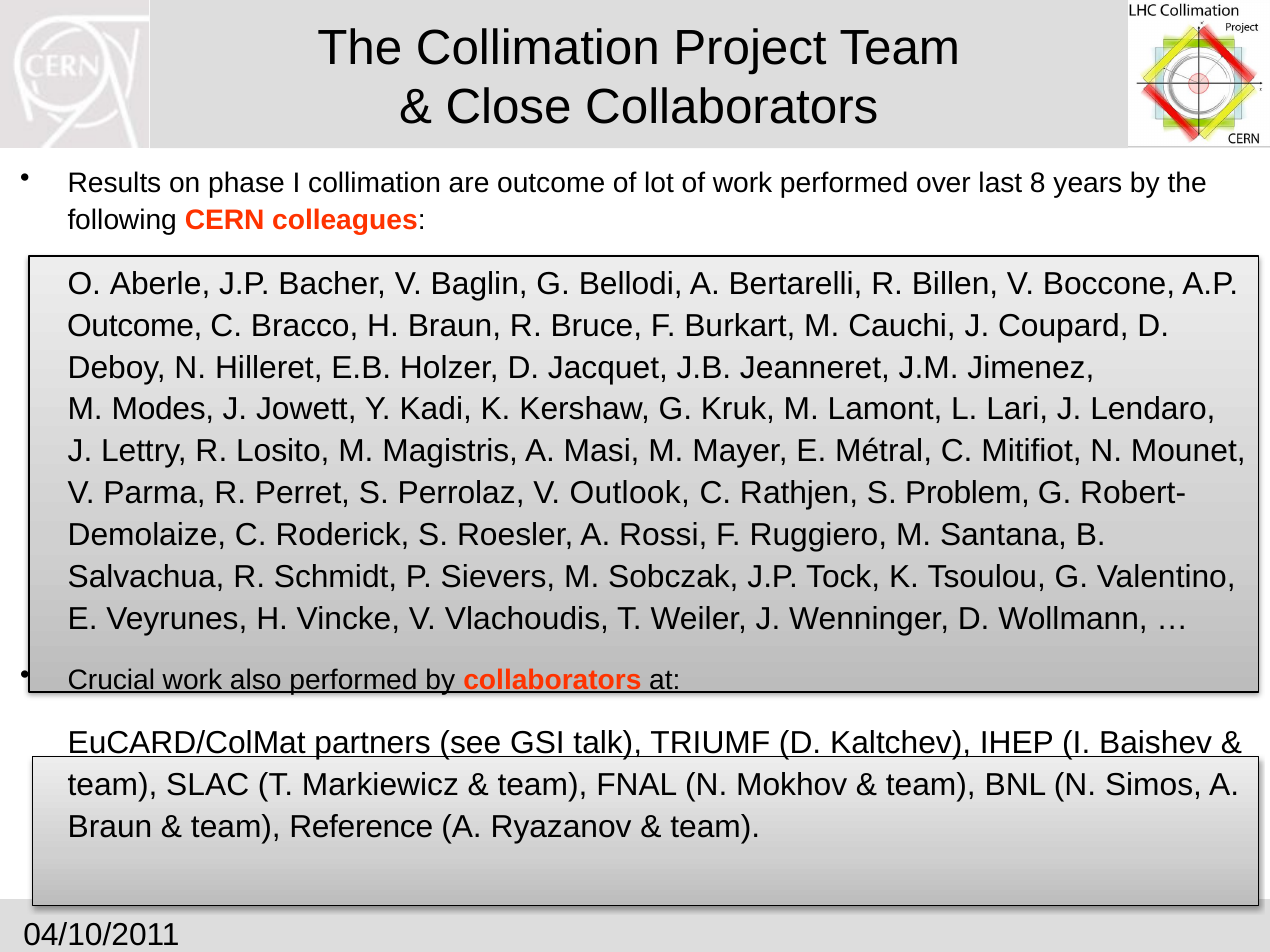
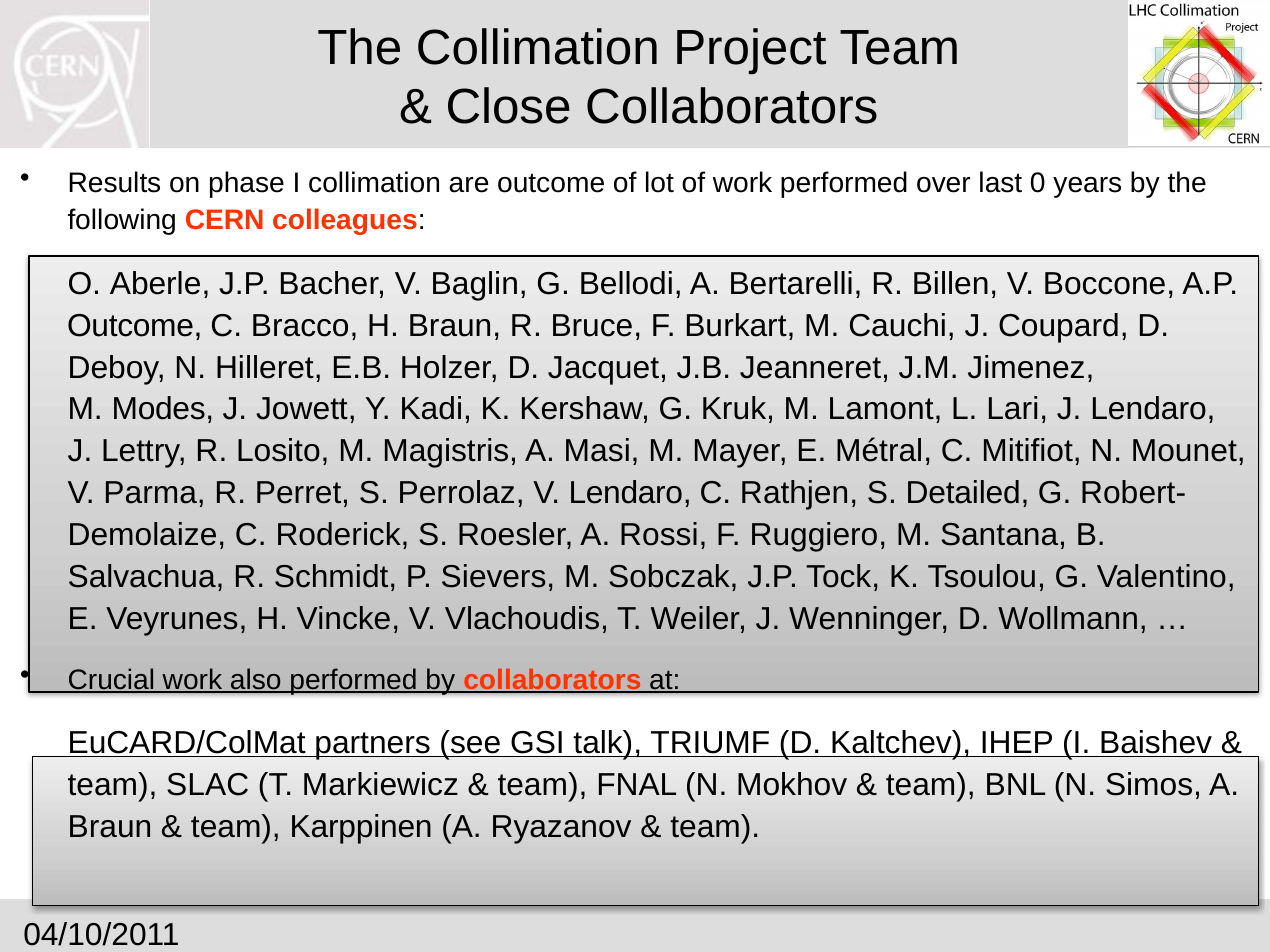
8: 8 -> 0
V Outlook: Outlook -> Lendaro
Problem: Problem -> Detailed
Reference: Reference -> Karppinen
